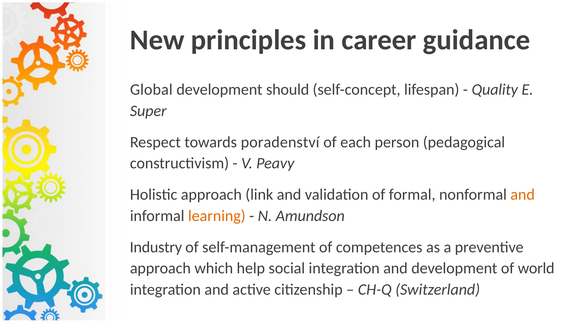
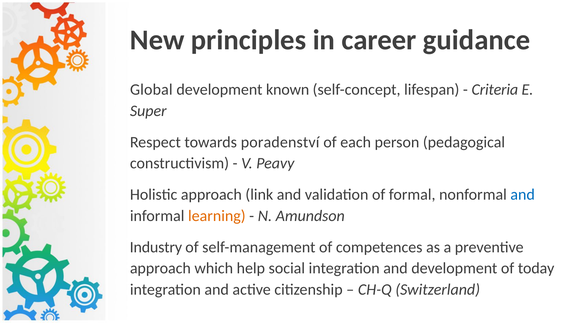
should: should -> known
Quality: Quality -> Criteria
and at (523, 195) colour: orange -> blue
world: world -> today
